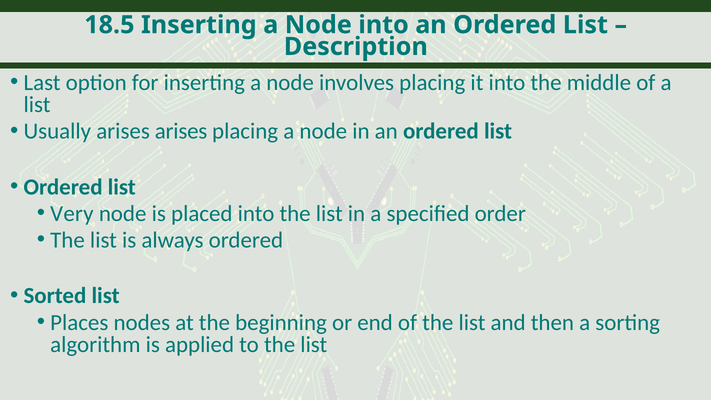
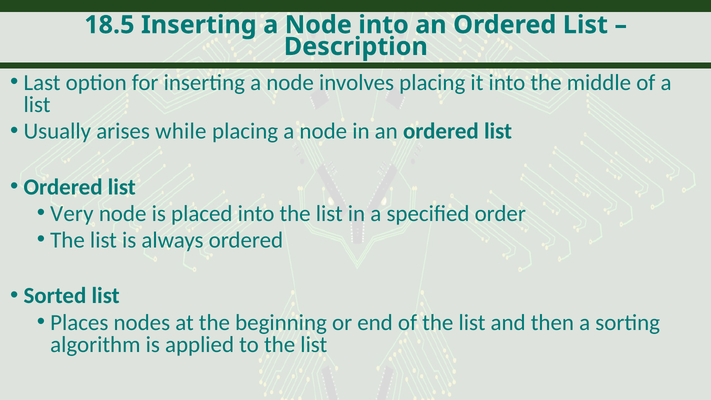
arises arises: arises -> while
